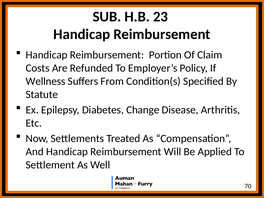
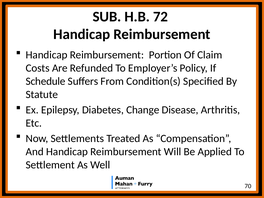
23: 23 -> 72
Wellness: Wellness -> Schedule
